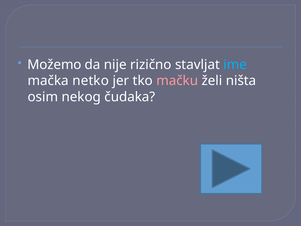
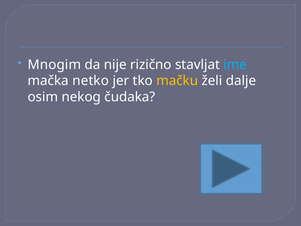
Možemo: Možemo -> Mnogim
mačku colour: pink -> yellow
ništa: ništa -> dalje
